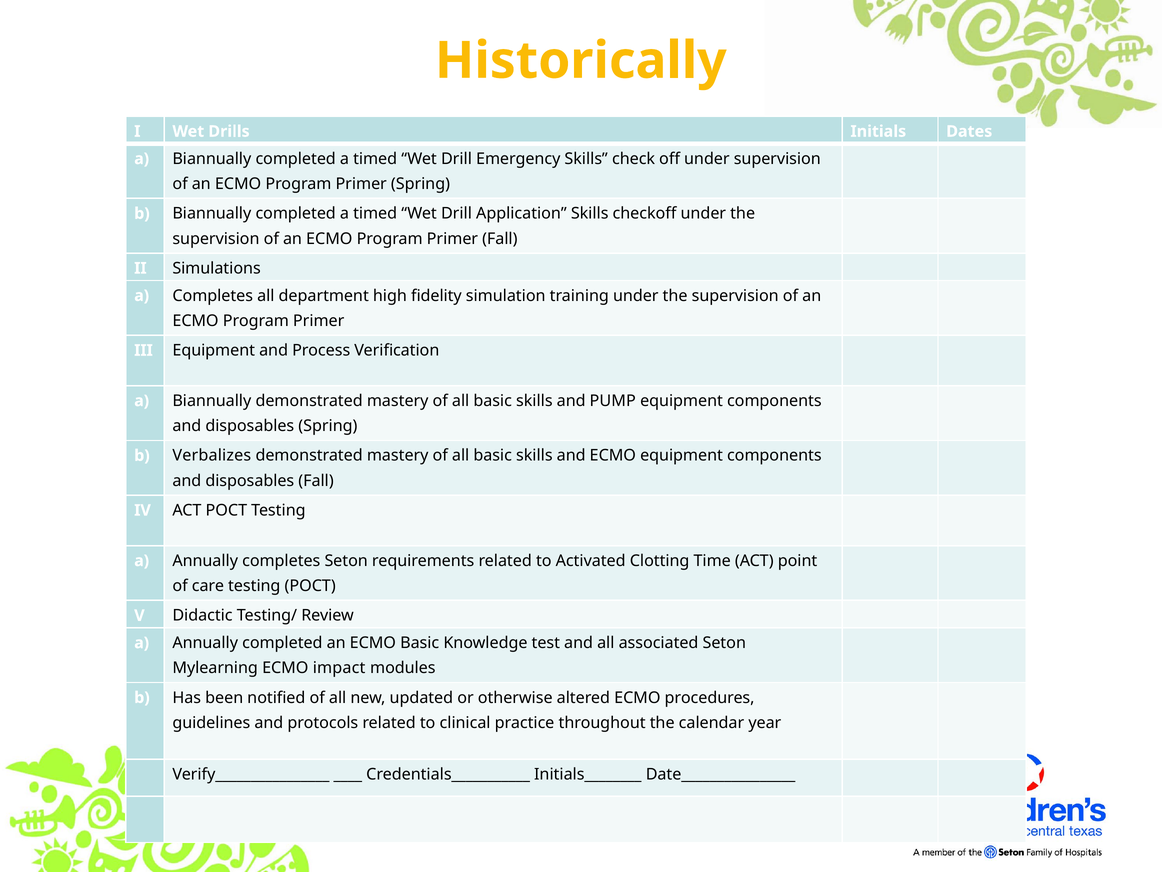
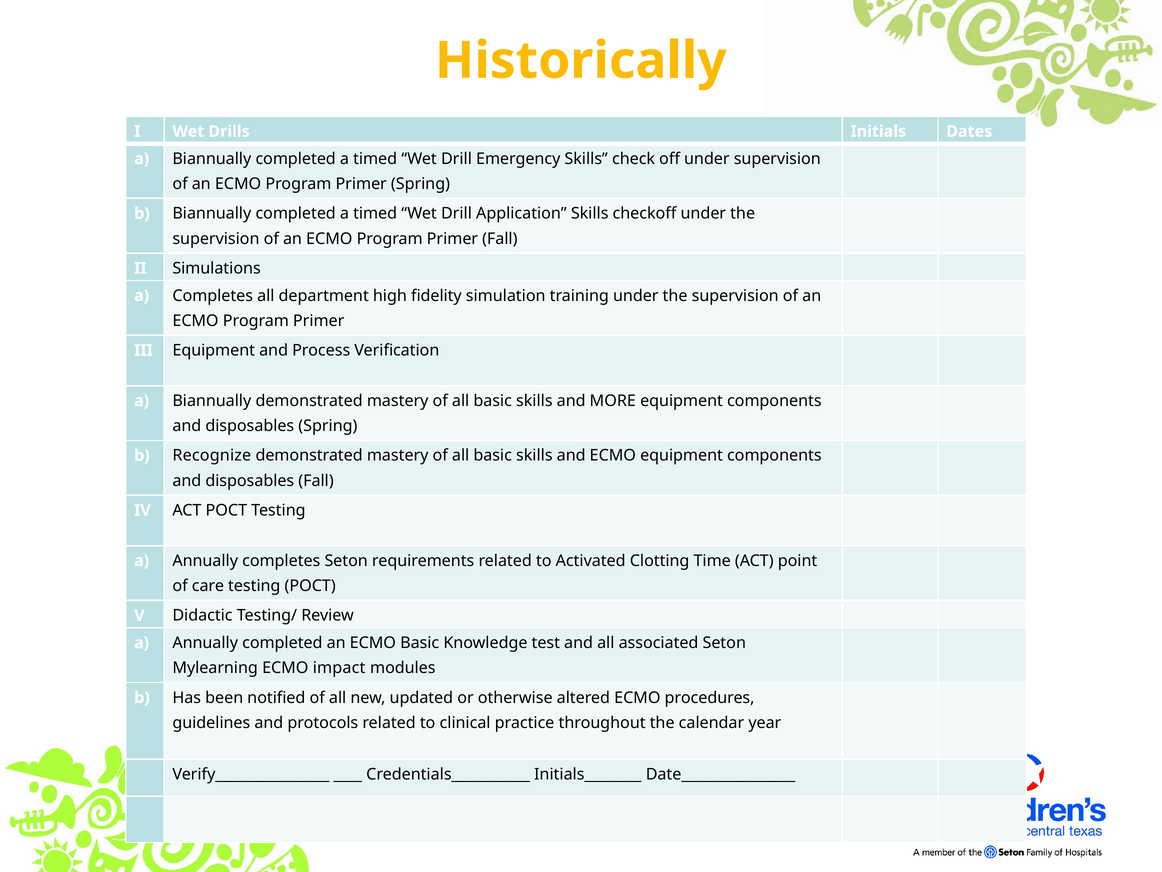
PUMP: PUMP -> MORE
Verbalizes: Verbalizes -> Recognize
